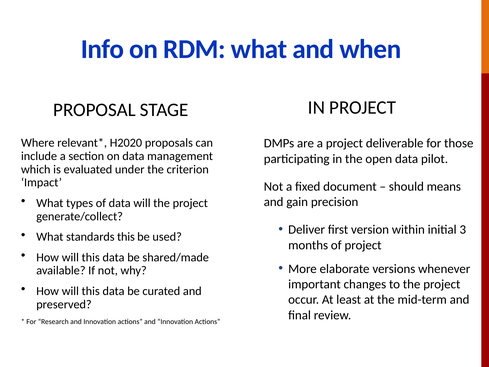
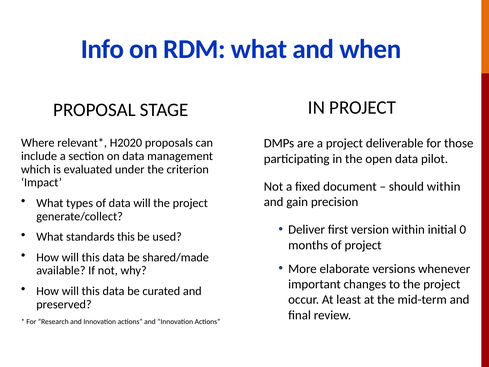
should means: means -> within
3: 3 -> 0
